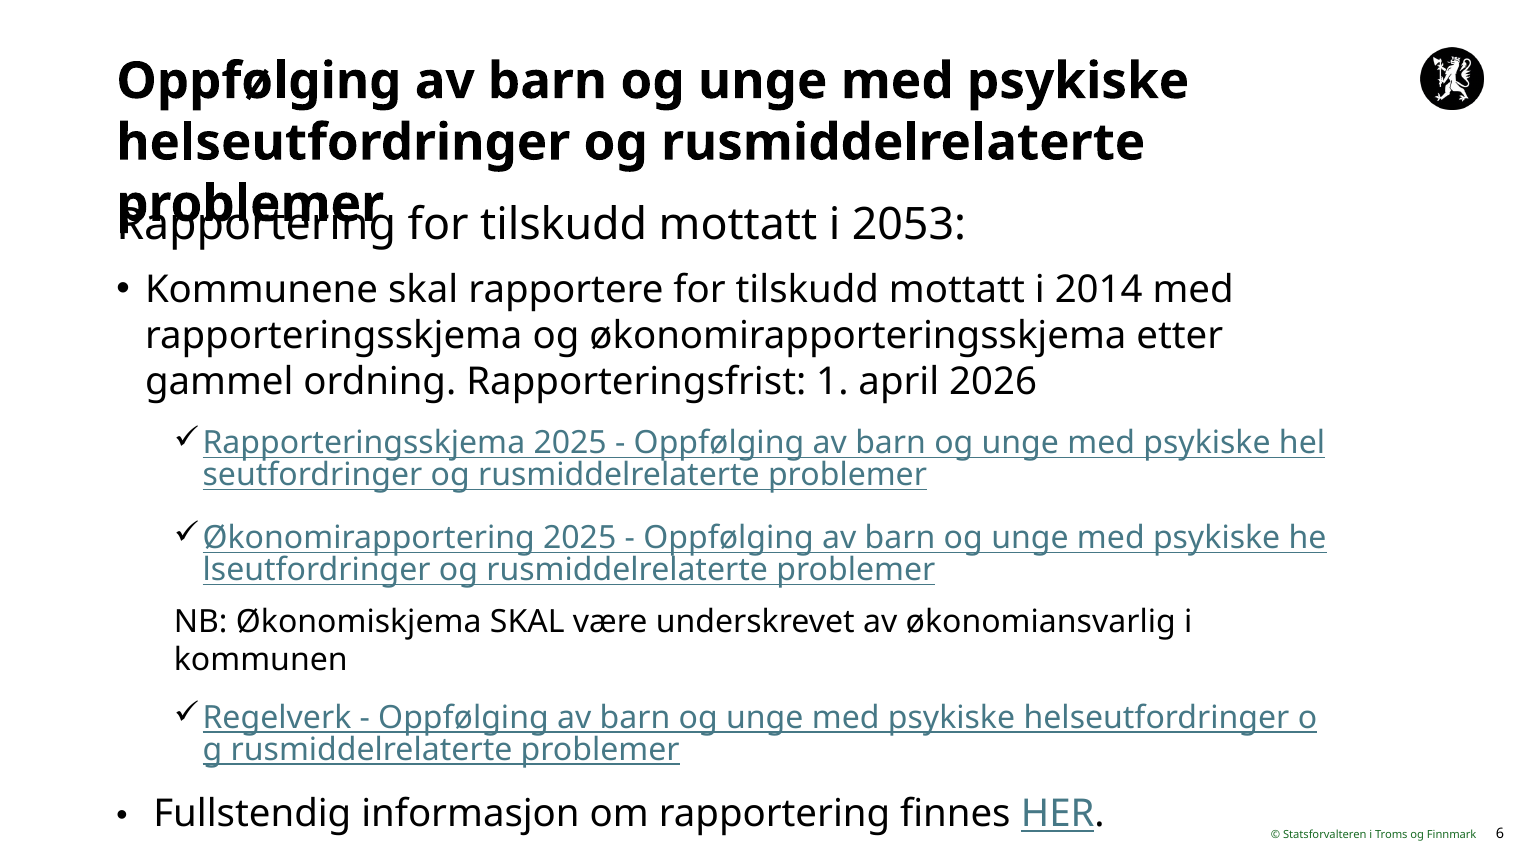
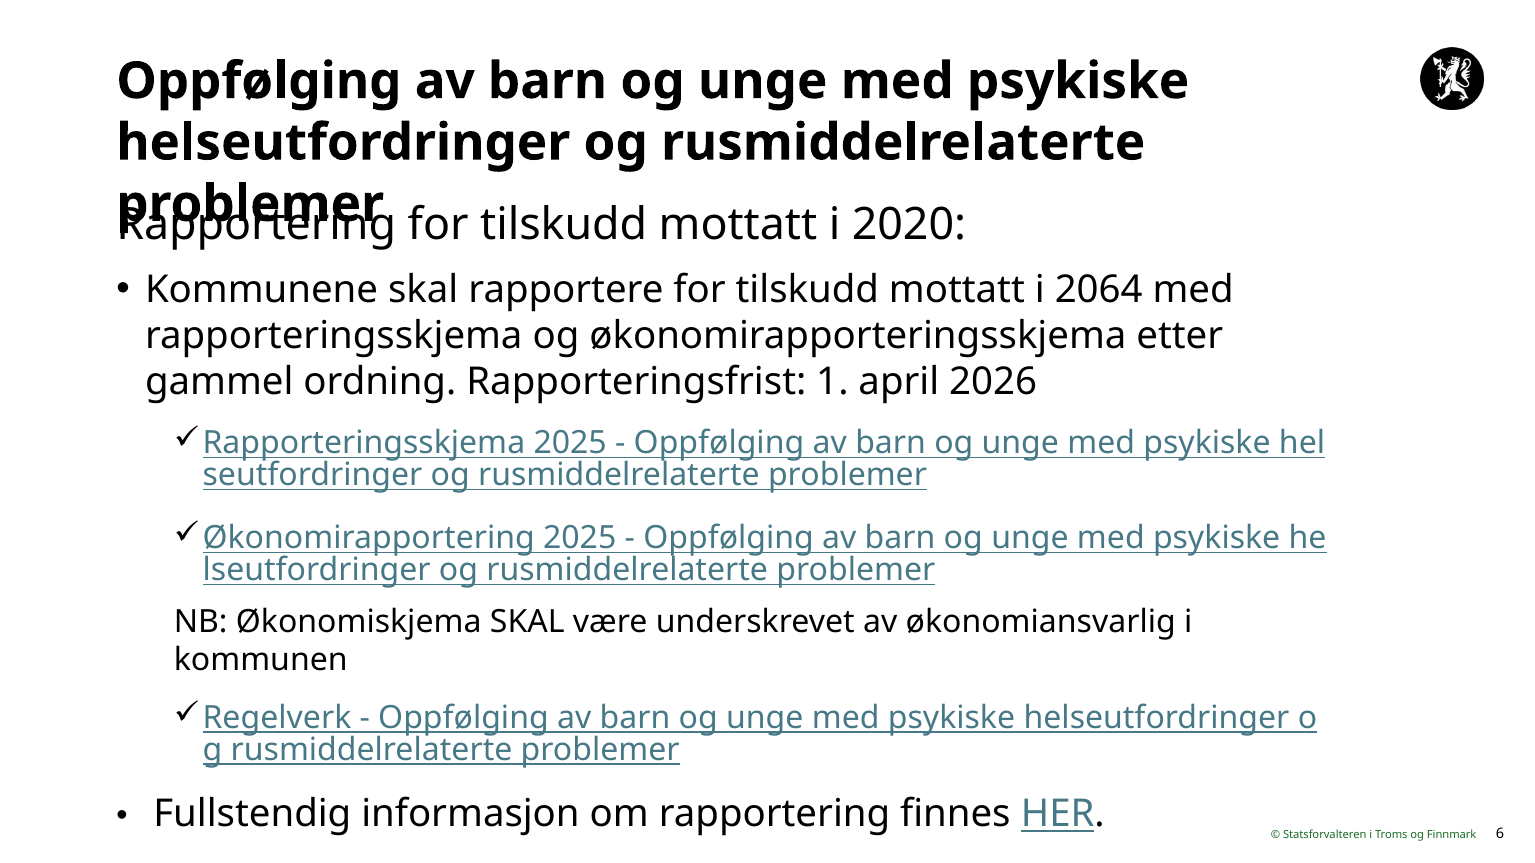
2053: 2053 -> 2020
2014: 2014 -> 2064
